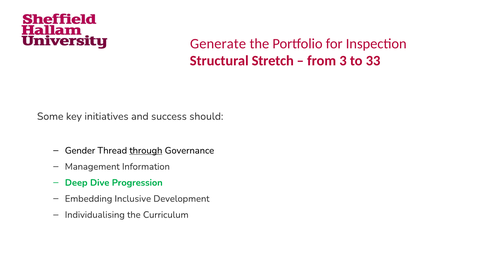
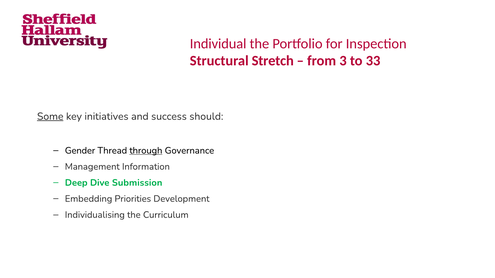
Generate: Generate -> Individual
Some underline: none -> present
Progression: Progression -> Submission
Inclusive: Inclusive -> Priorities
